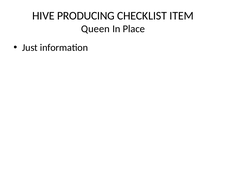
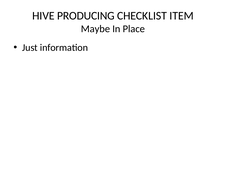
Queen: Queen -> Maybe
